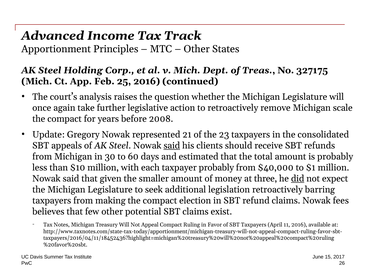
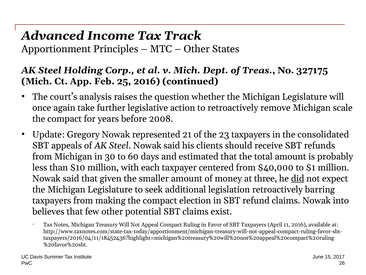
said at (172, 145) underline: present -> none
taxpayer probably: probably -> centered
fees: fees -> into
